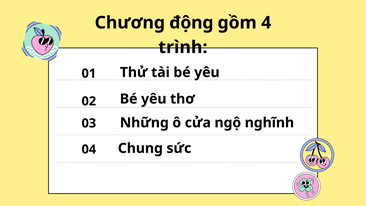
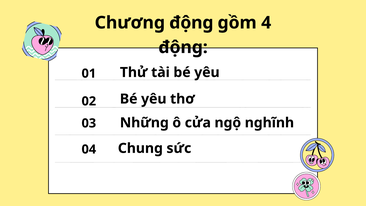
trình at (183, 47): trình -> động
